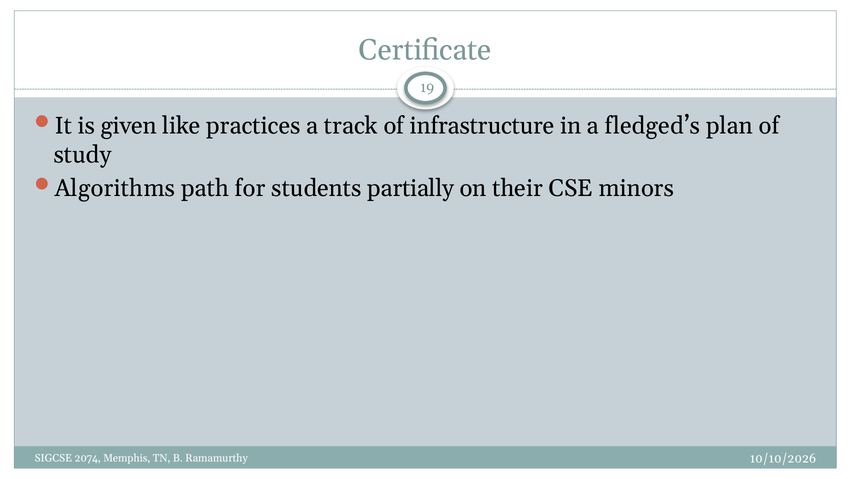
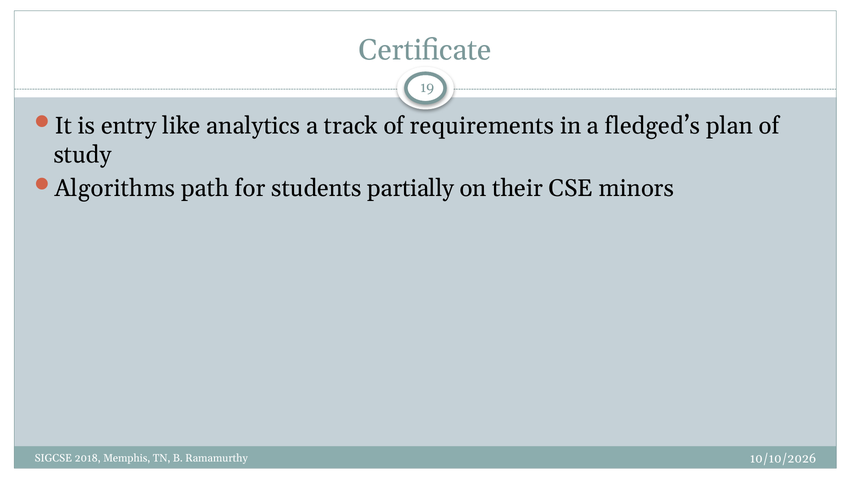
given: given -> entry
practices: practices -> analytics
infrastructure: infrastructure -> requirements
2074: 2074 -> 2018
